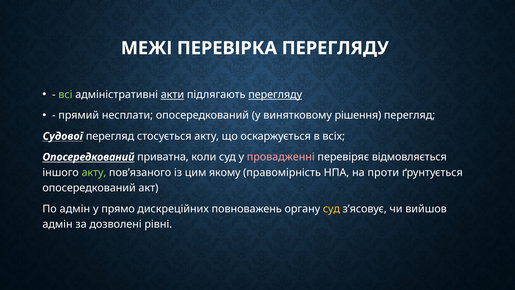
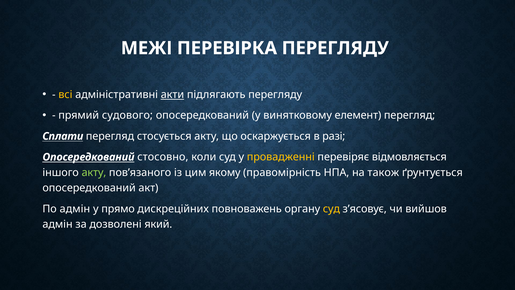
всі colour: light green -> yellow
перегляду at (275, 94) underline: present -> none
несплати: несплати -> судового
рішення: рішення -> елемент
Судової: Судової -> Сплати
всіх: всіх -> разі
приватна: приватна -> стосовно
провадженні colour: pink -> yellow
проти: проти -> також
рівні: рівні -> який
